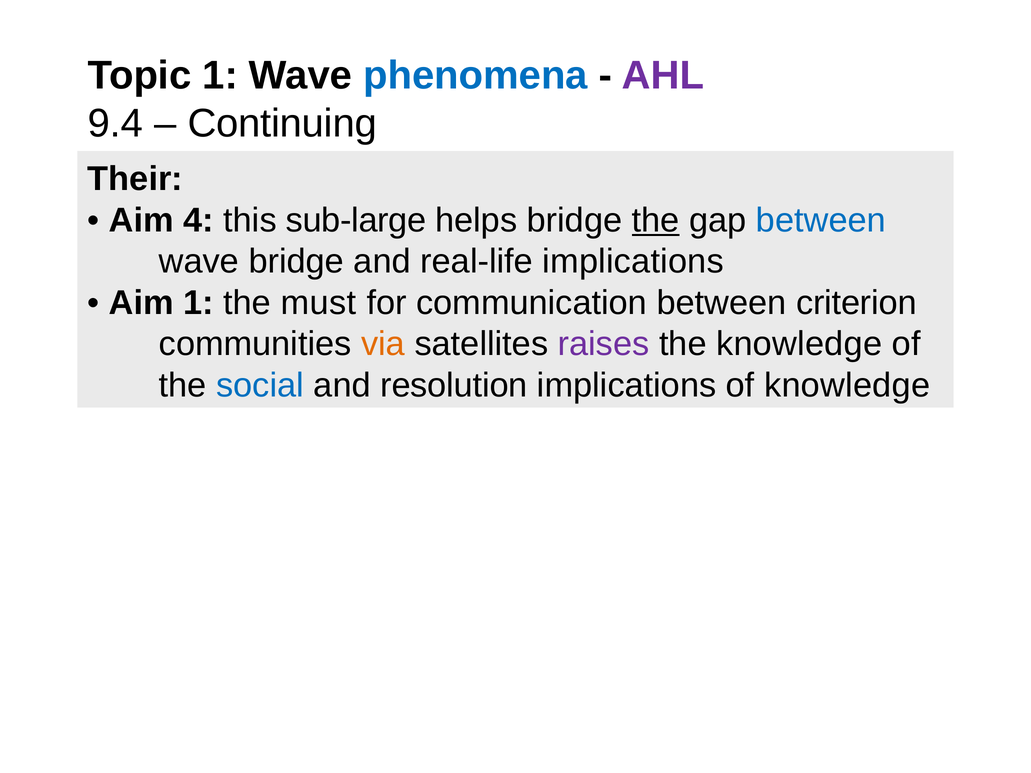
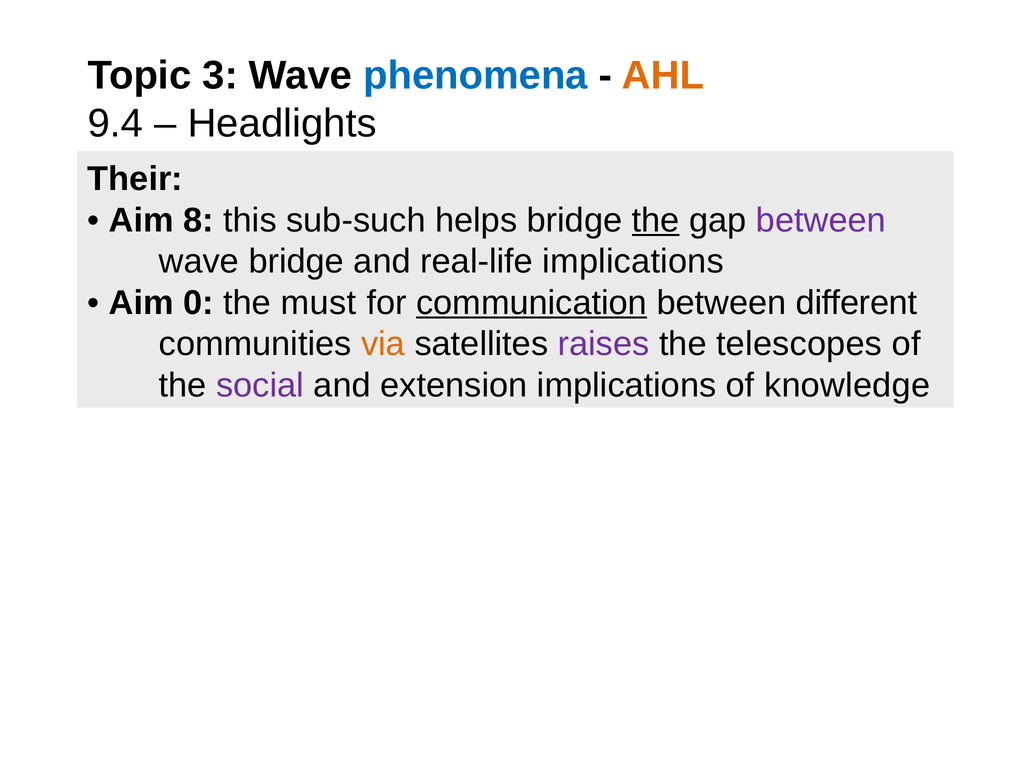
Topic 1: 1 -> 3
AHL colour: purple -> orange
Continuing: Continuing -> Headlights
4: 4 -> 8
sub-large: sub-large -> sub-such
between at (821, 220) colour: blue -> purple
Aim 1: 1 -> 0
communication underline: none -> present
criterion: criterion -> different
the knowledge: knowledge -> telescopes
social colour: blue -> purple
resolution: resolution -> extension
